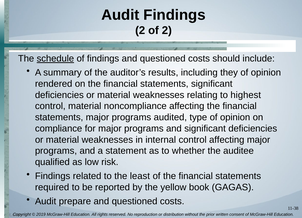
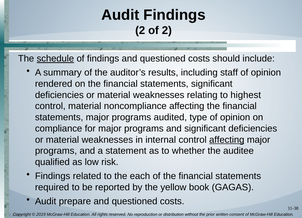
they: they -> staff
affecting at (227, 140) underline: none -> present
least: least -> each
